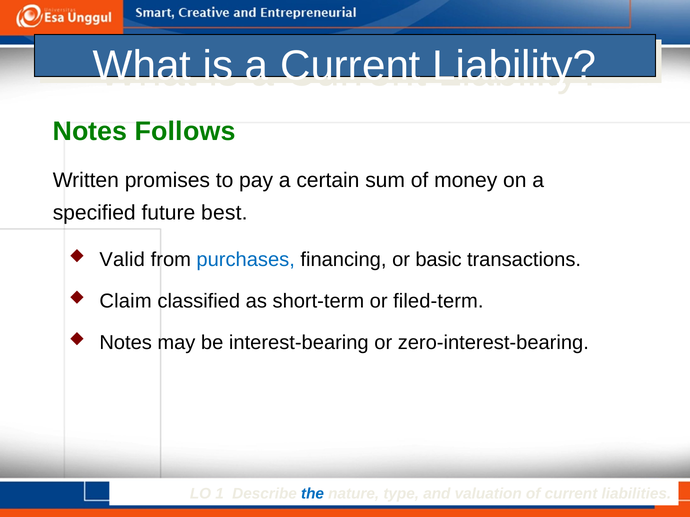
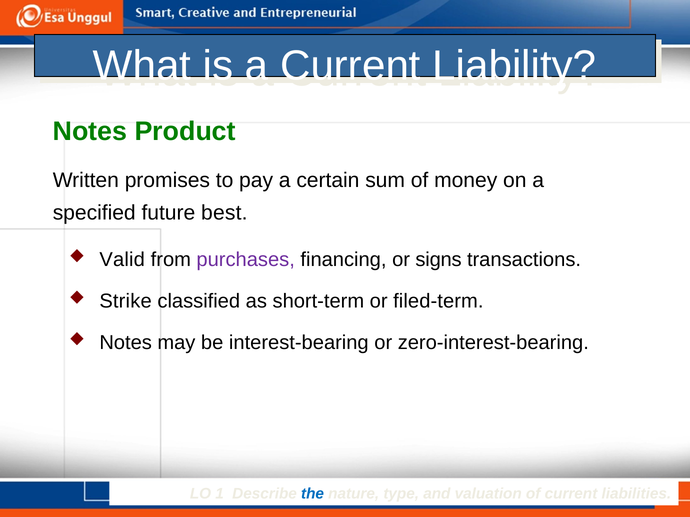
Follows: Follows -> Product
purchases colour: blue -> purple
basic: basic -> signs
Claim: Claim -> Strike
